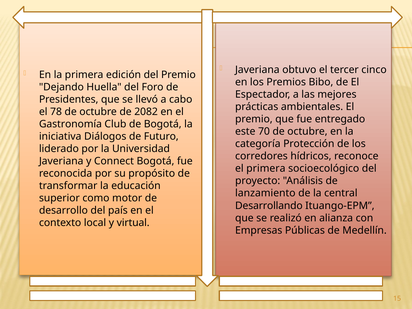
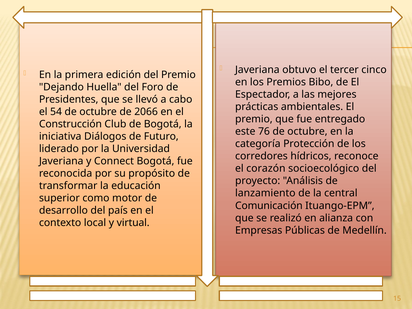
78: 78 -> 54
2082: 2082 -> 2066
Gastronomía: Gastronomía -> Construcción
70: 70 -> 76
el primera: primera -> corazón
Desarrollando: Desarrollando -> Comunicación
